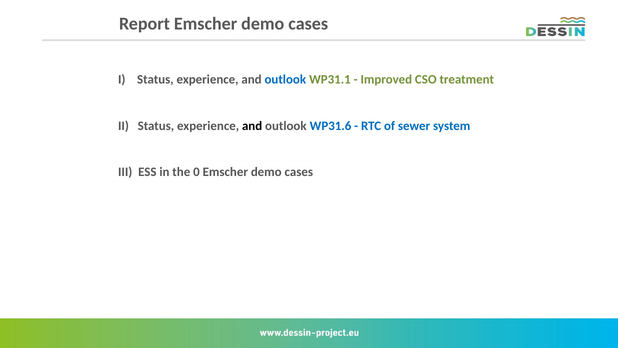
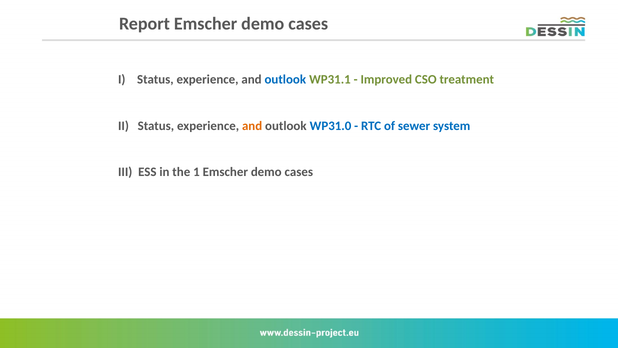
and at (252, 126) colour: black -> orange
WP31.6: WP31.6 -> WP31.0
0: 0 -> 1
